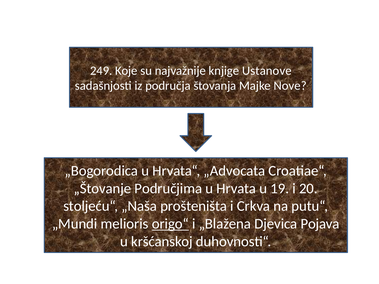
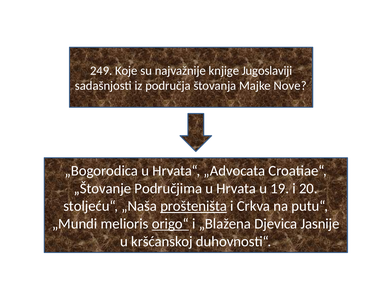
Ustanove: Ustanove -> Jugoslaviji
prošteništa underline: none -> present
Pojava: Pojava -> Jasnije
